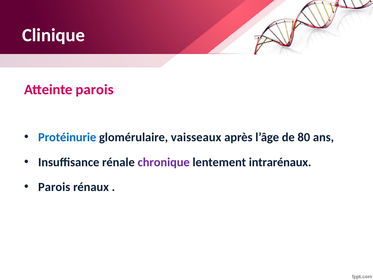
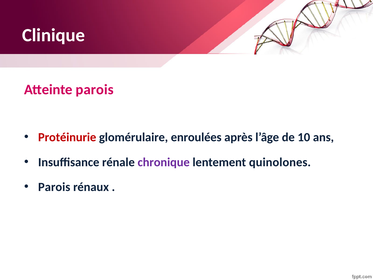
Protéinurie colour: blue -> red
vaisseaux: vaisseaux -> enroulées
80: 80 -> 10
intrarénaux: intrarénaux -> quinolones
